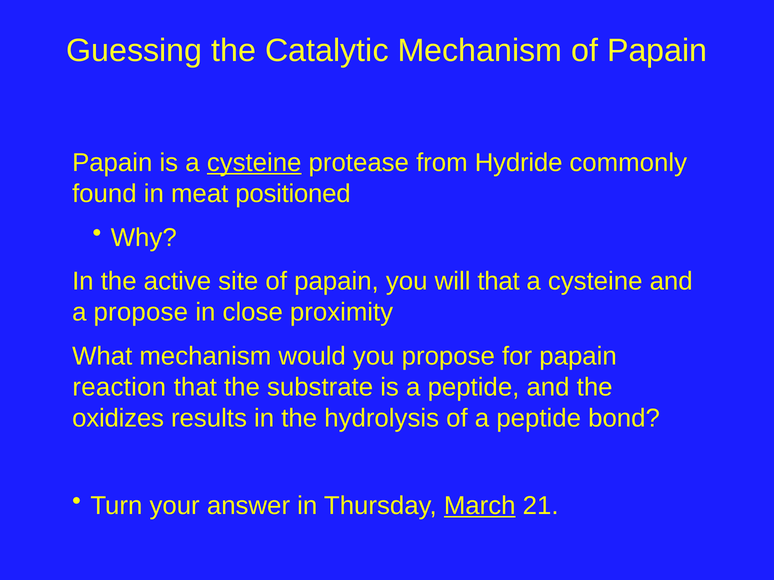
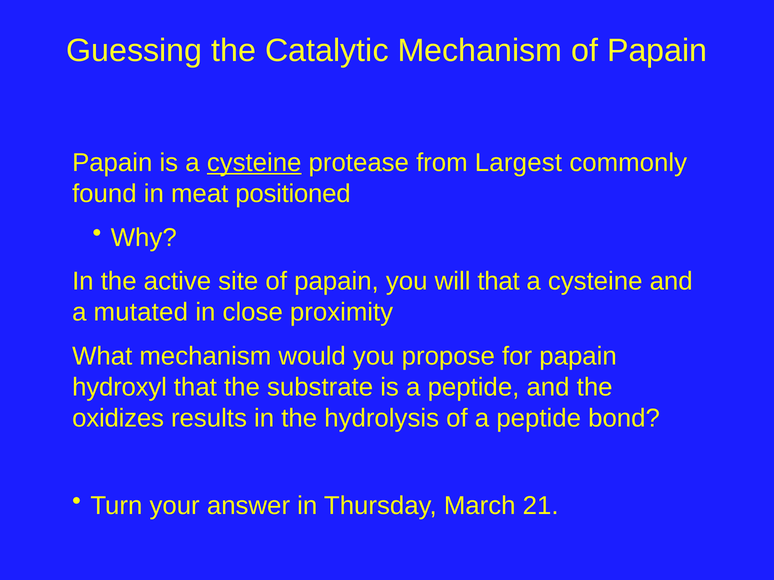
Hydride: Hydride -> Largest
a propose: propose -> mutated
reaction: reaction -> hydroxyl
March underline: present -> none
